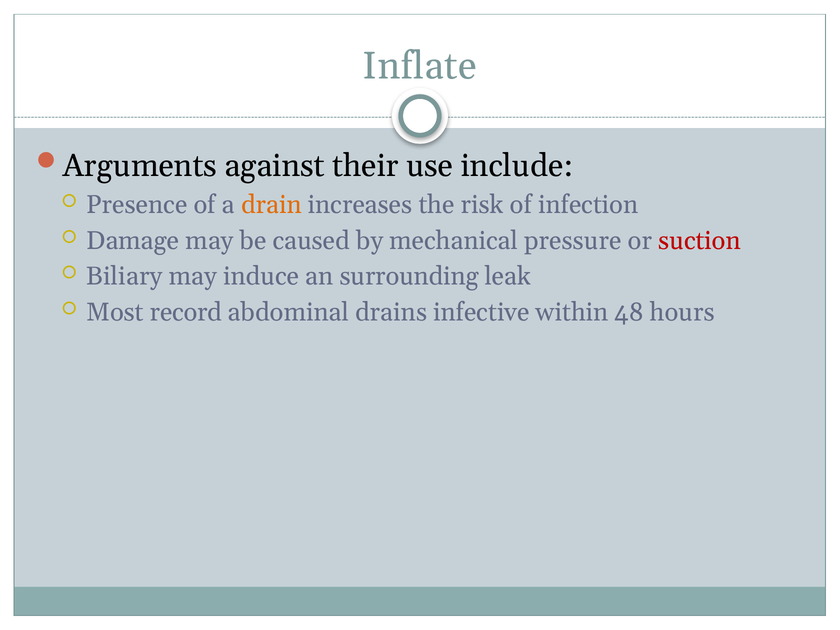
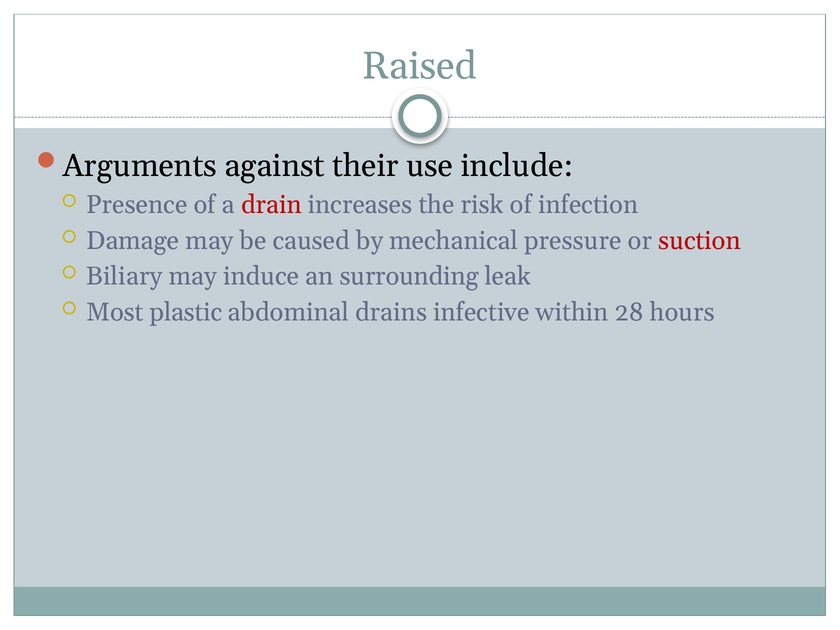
Inflate: Inflate -> Raised
drain colour: orange -> red
record: record -> plastic
48: 48 -> 28
